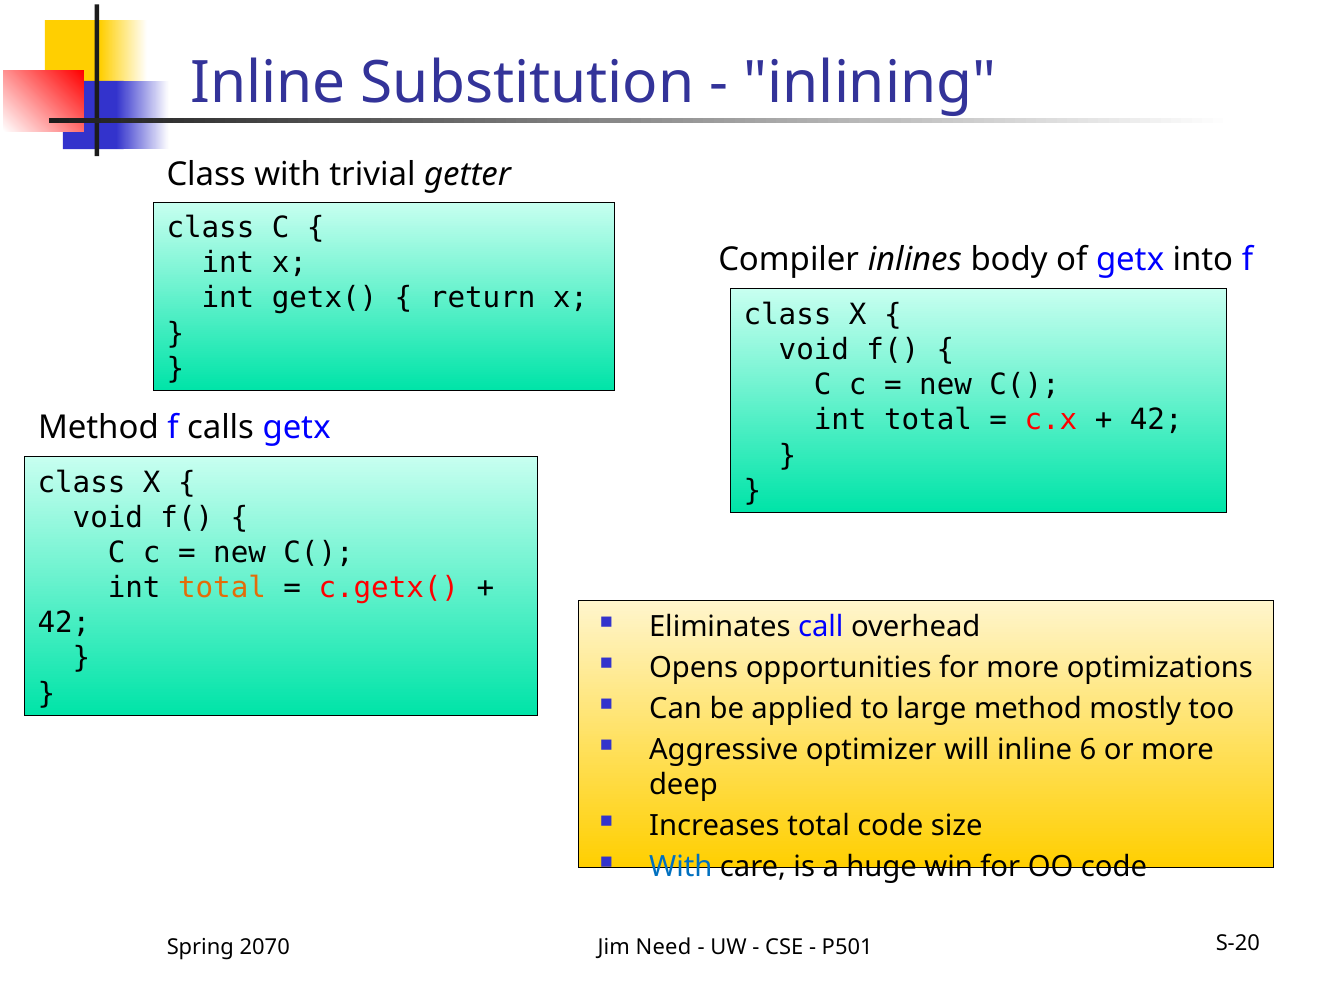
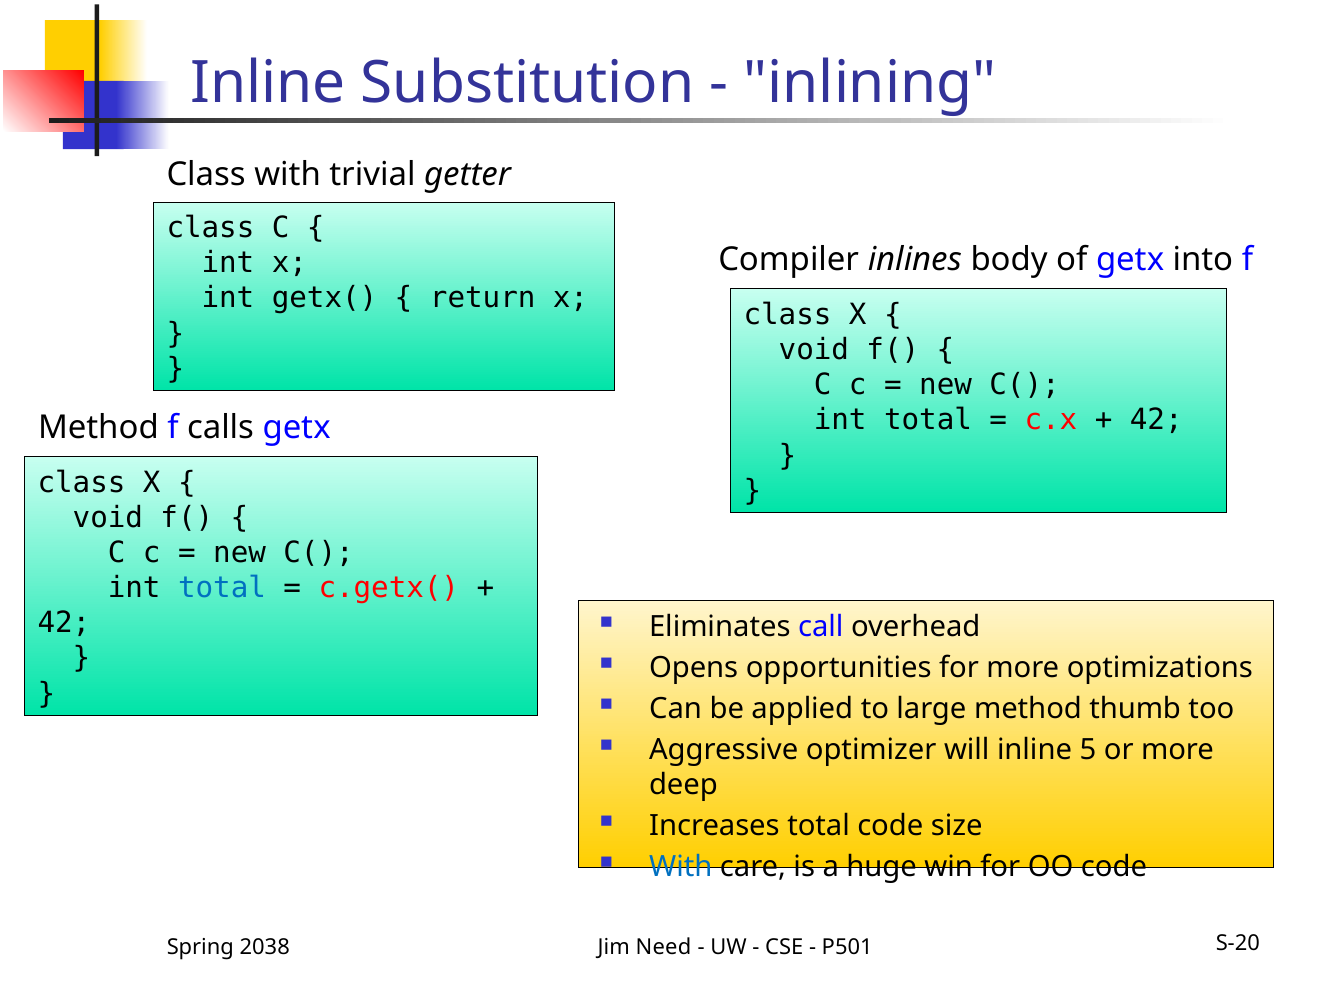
total at (222, 588) colour: orange -> blue
mostly: mostly -> thumb
6: 6 -> 5
2070: 2070 -> 2038
